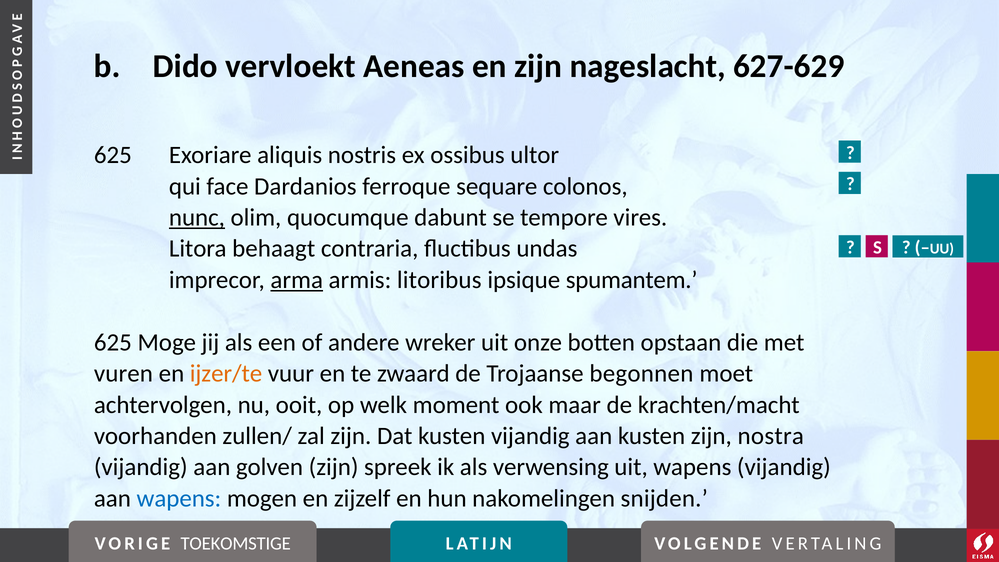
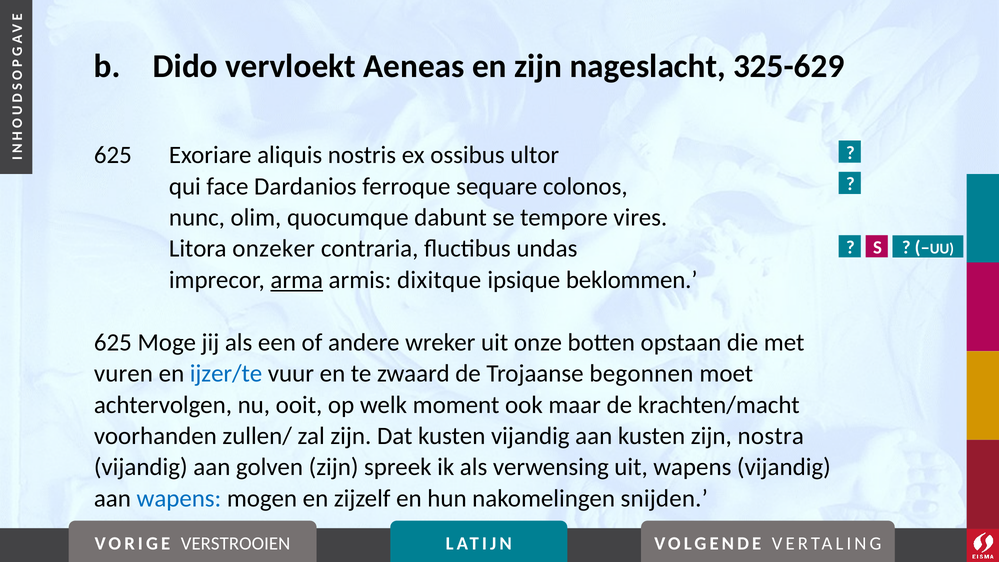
627-629: 627-629 -> 325-629
nunc underline: present -> none
behaagt: behaagt -> onzeker
litoribus: litoribus -> dixitque
spumantem: spumantem -> beklommen
ijzer/te colour: orange -> blue
TOEKOMSTIGE: TOEKOMSTIGE -> VERSTROOIEN
